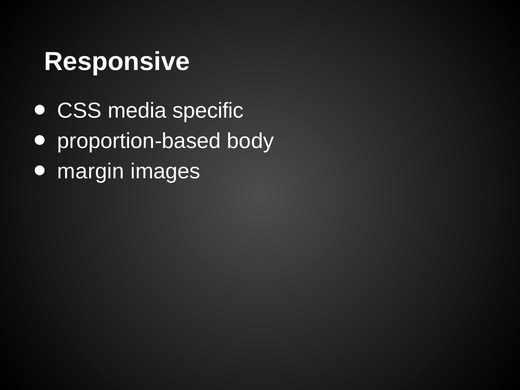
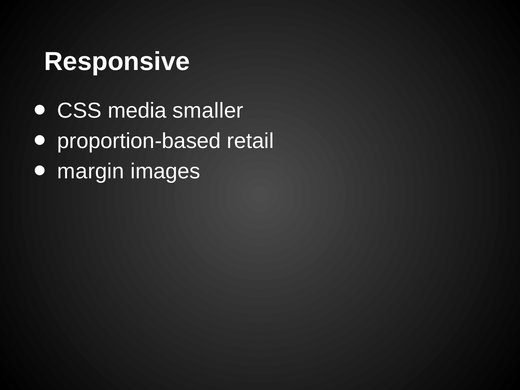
specific: specific -> smaller
body: body -> retail
